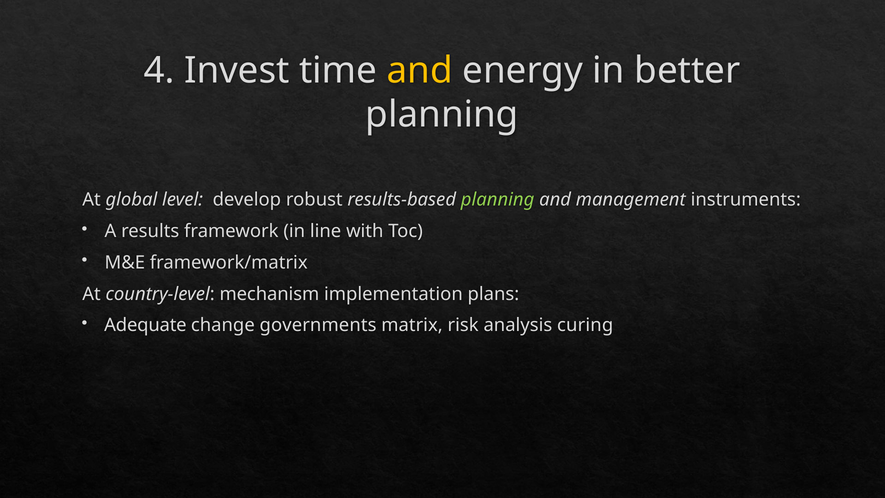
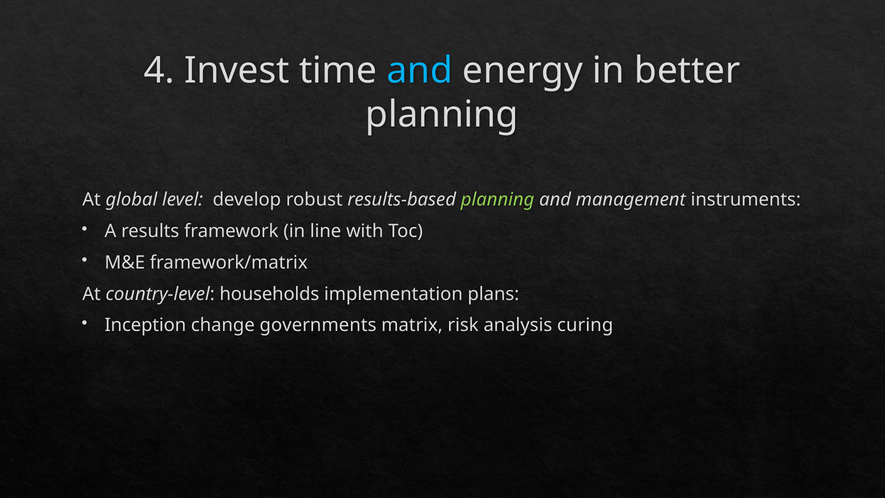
and at (420, 70) colour: yellow -> light blue
mechanism: mechanism -> households
Adequate: Adequate -> Inception
